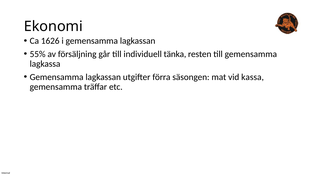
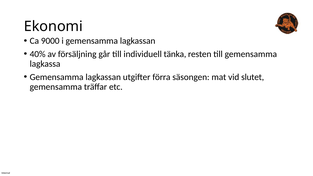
1626: 1626 -> 9000
55%: 55% -> 40%
kassa: kassa -> slutet
